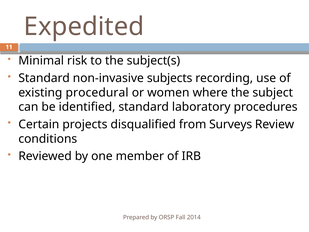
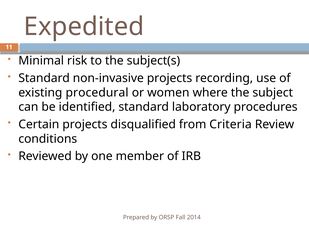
non-invasive subjects: subjects -> projects
Surveys: Surveys -> Criteria
